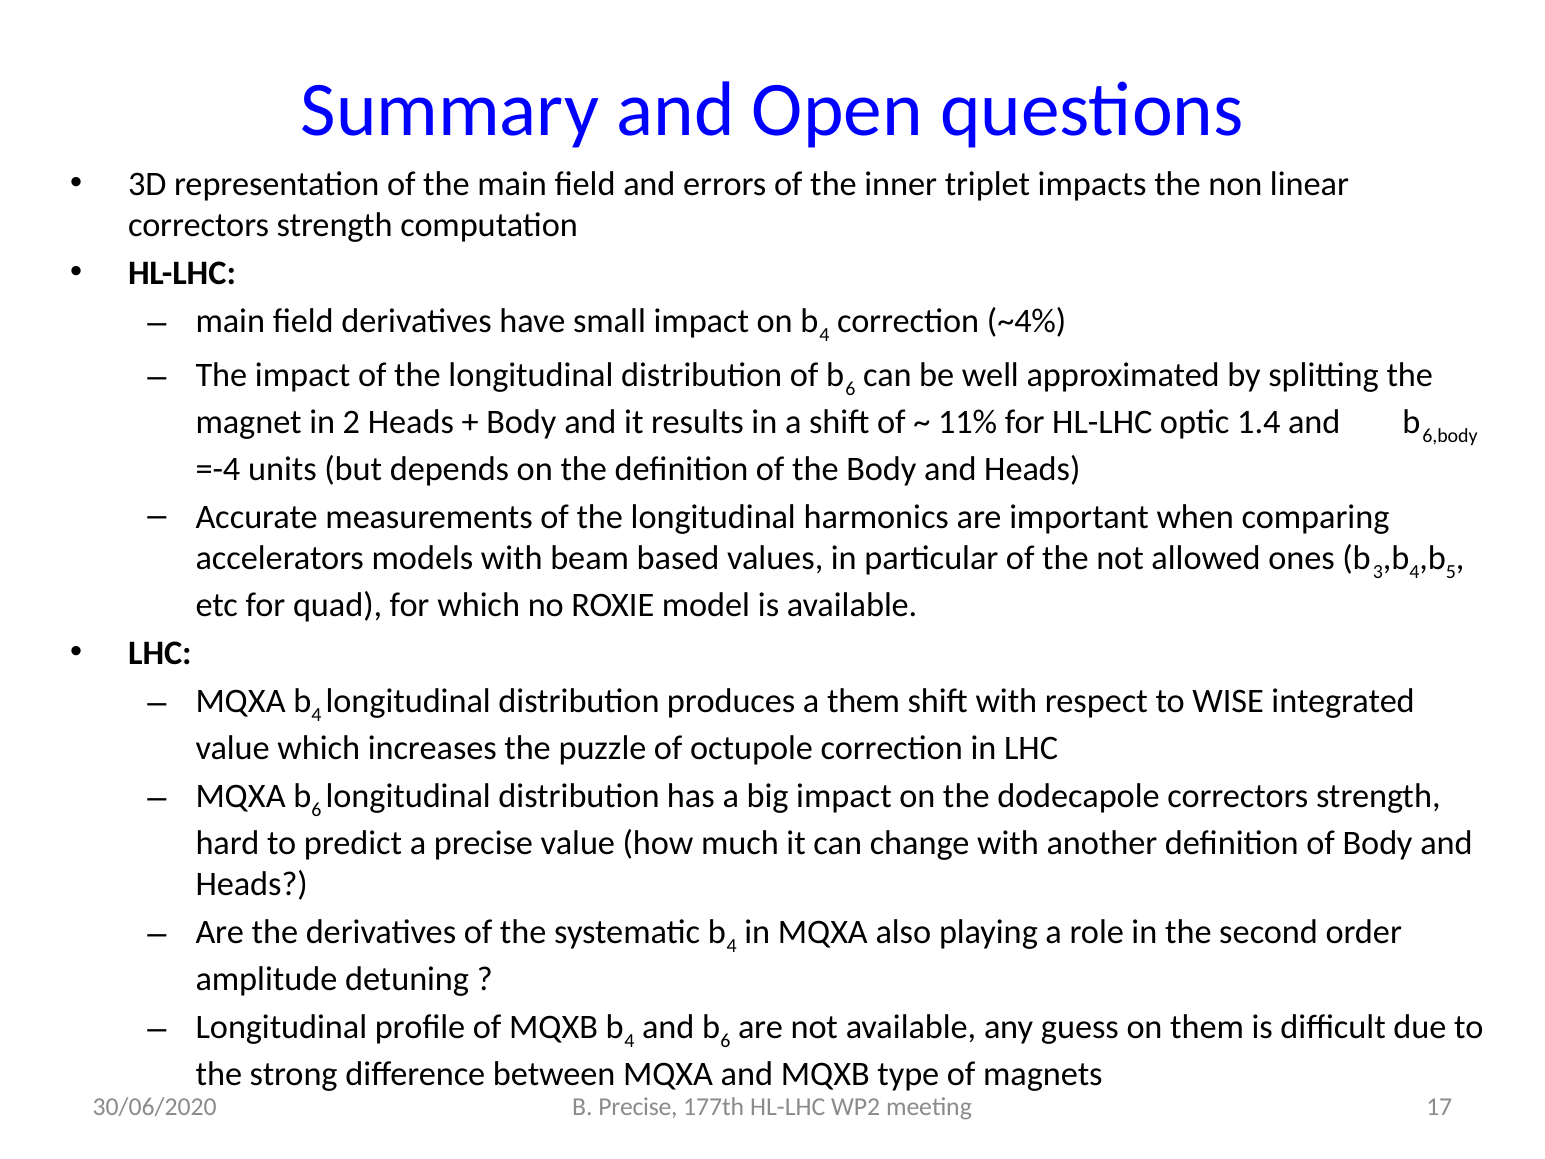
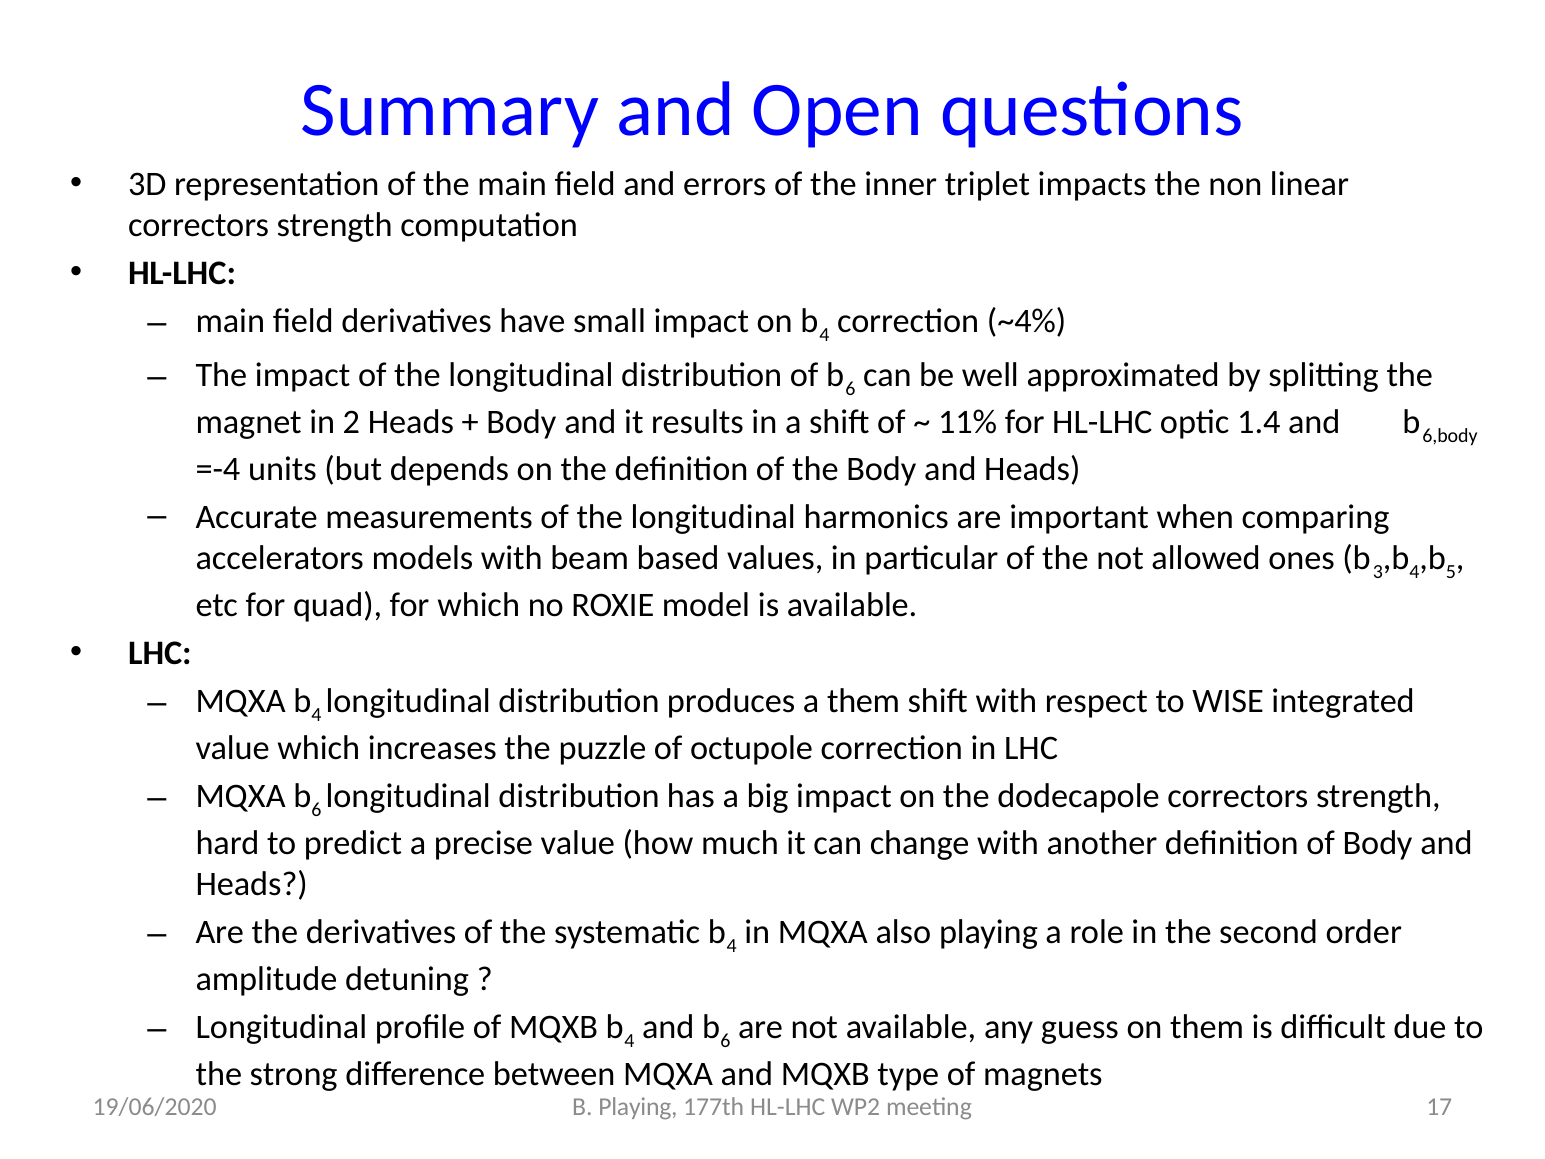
B Precise: Precise -> Playing
30/06/2020: 30/06/2020 -> 19/06/2020
